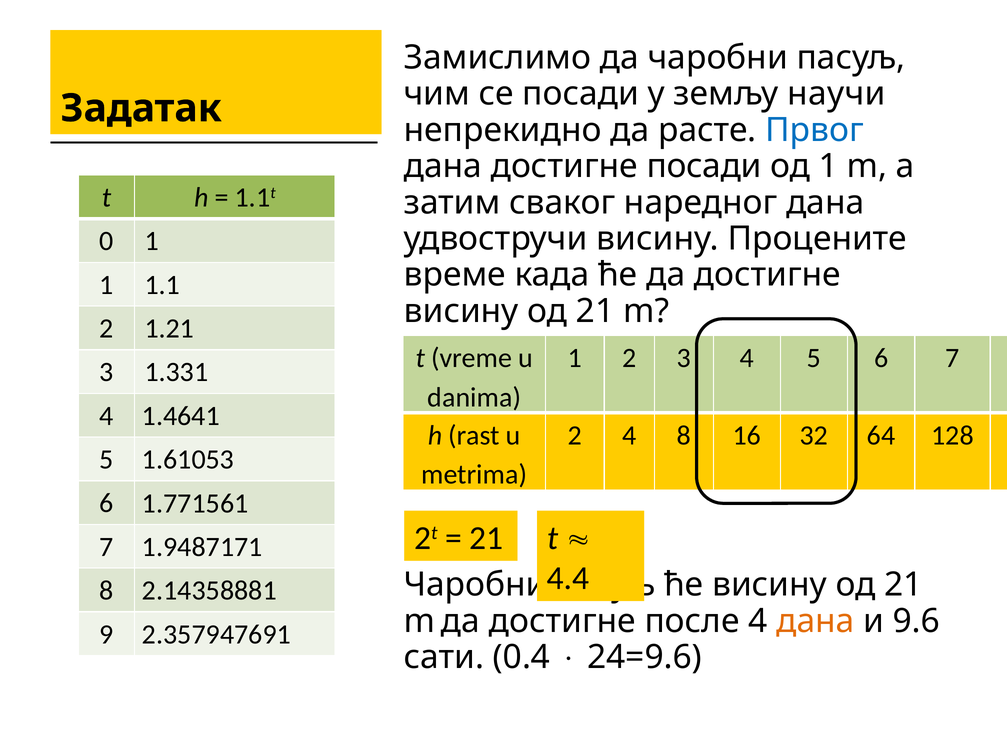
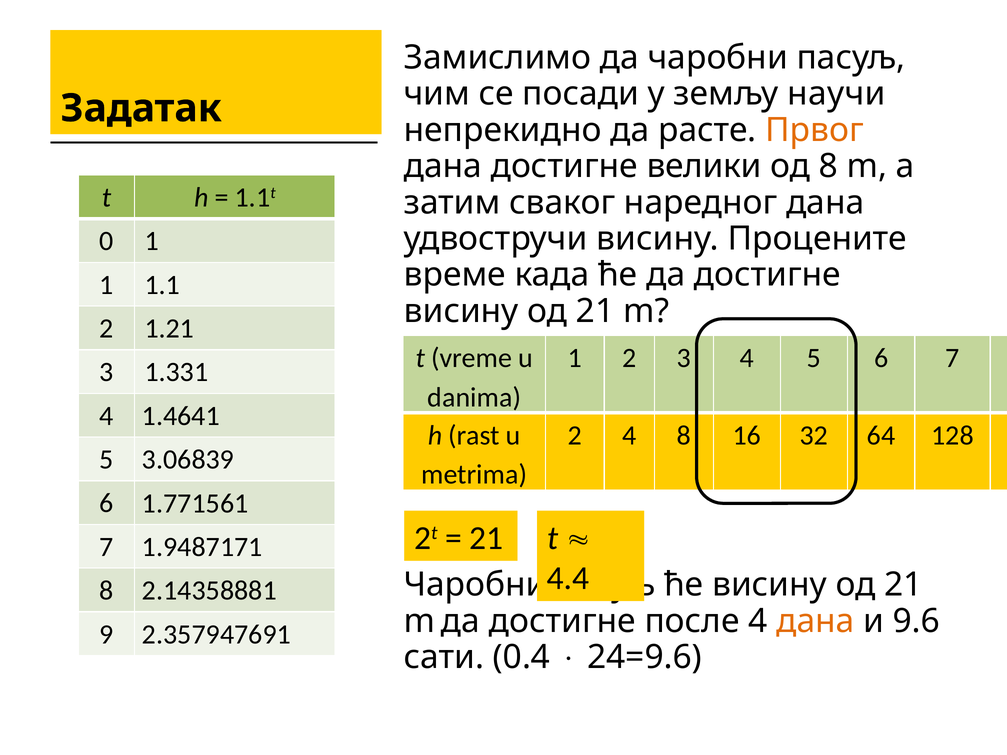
Првог colour: blue -> orange
достигне посади: посади -> велики
од 1: 1 -> 8
1.61053: 1.61053 -> 3.06839
